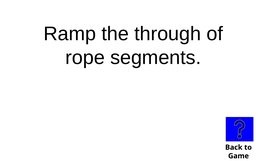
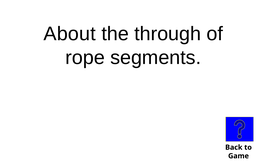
Ramp: Ramp -> About
